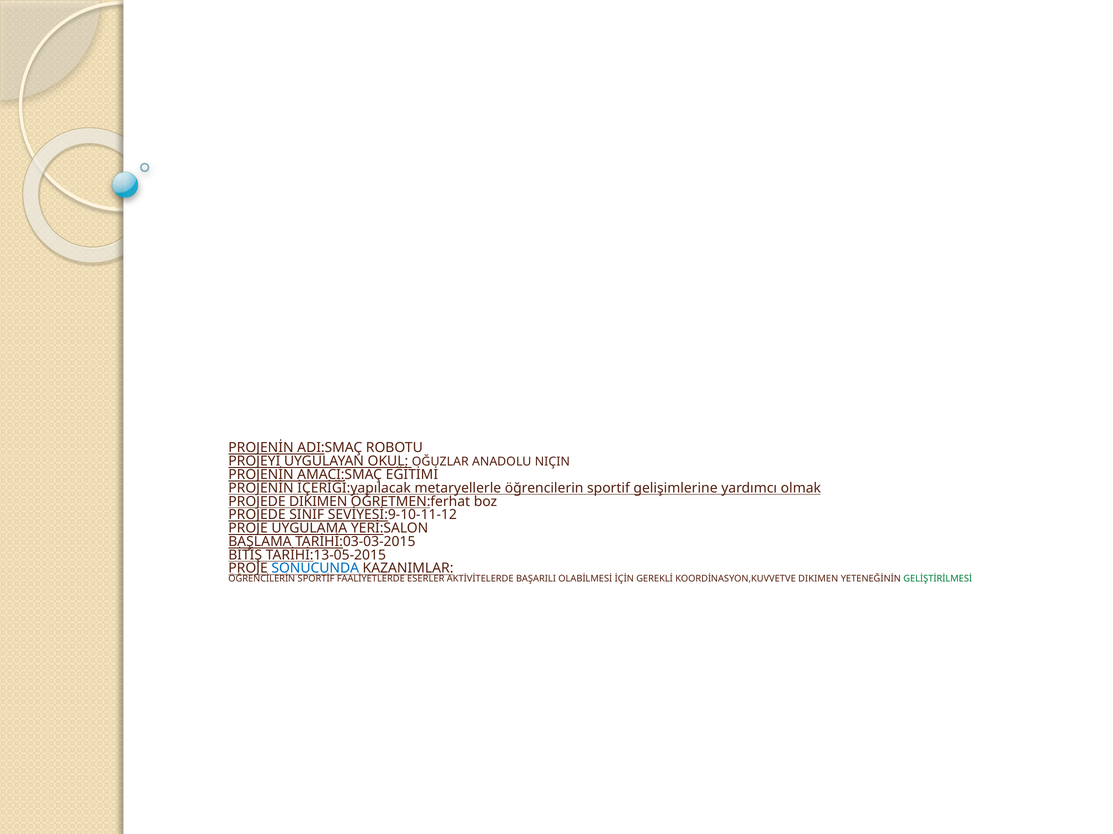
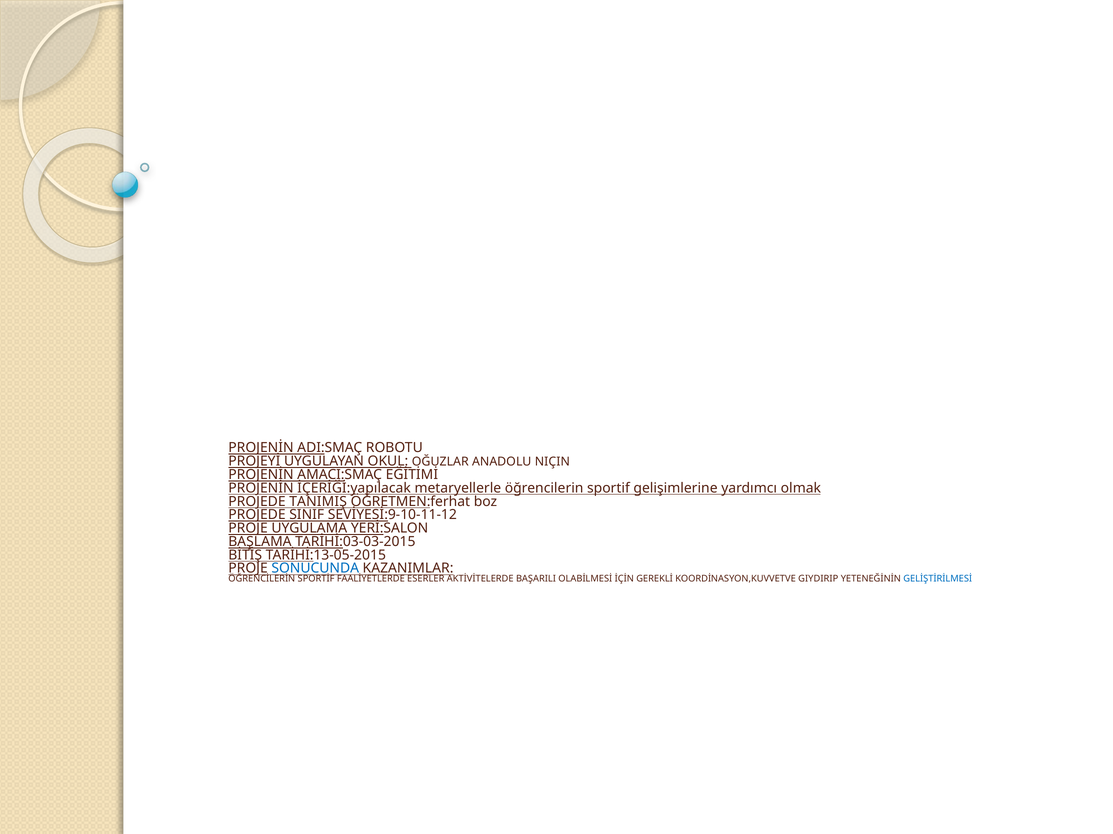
PROJEDE DIKIMEN: DIKIMEN -> TANIMIŞ
KOORDİNASYON,KUVVETVE DIKIMEN: DIKIMEN -> GIYDIRIP
GELİŞTİRİLMESİ colour: green -> blue
